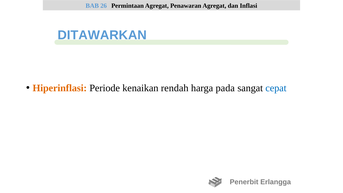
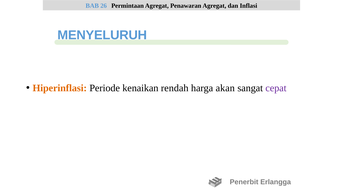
DITAWARKAN: DITAWARKAN -> MENYELURUH
pada: pada -> akan
cepat colour: blue -> purple
